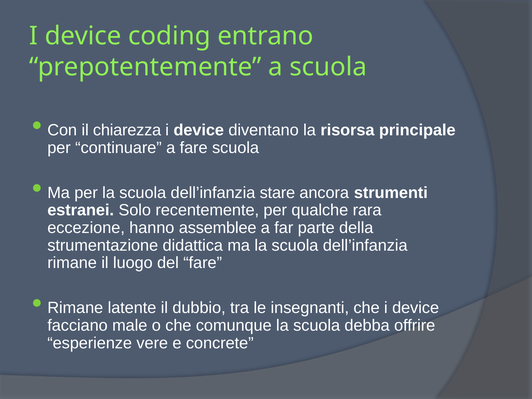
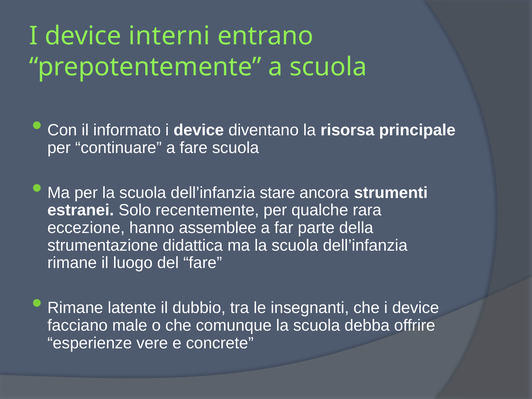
coding: coding -> interni
chiarezza: chiarezza -> informato
